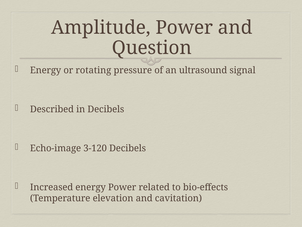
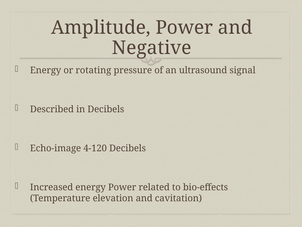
Question: Question -> Negative
3-120: 3-120 -> 4-120
